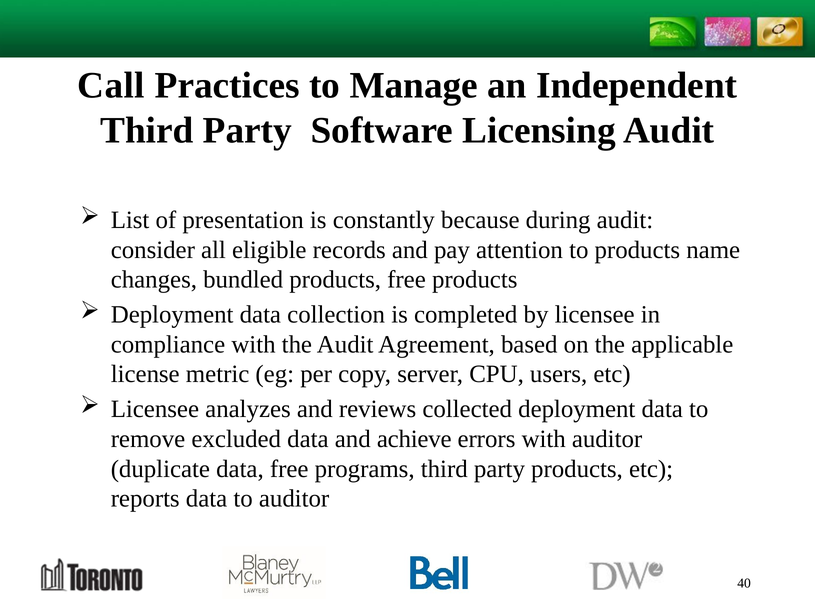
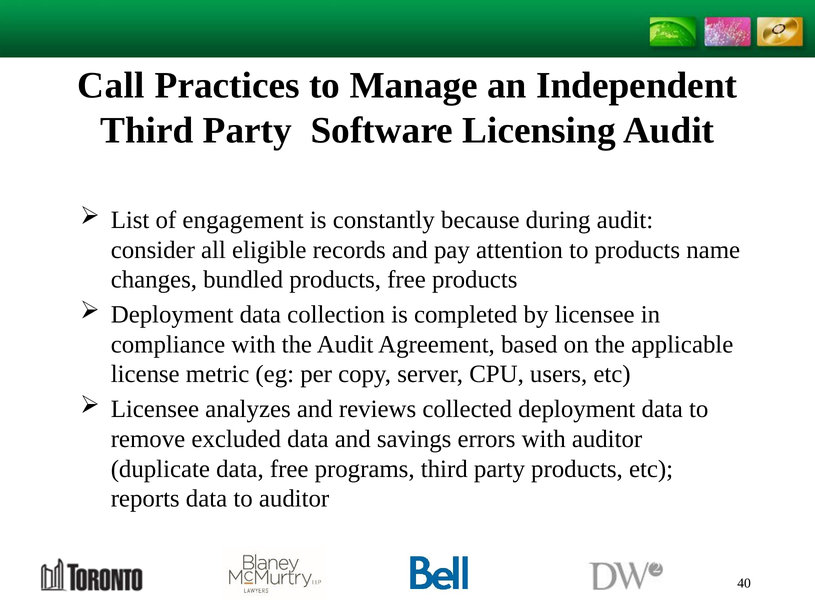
presentation: presentation -> engagement
achieve: achieve -> savings
